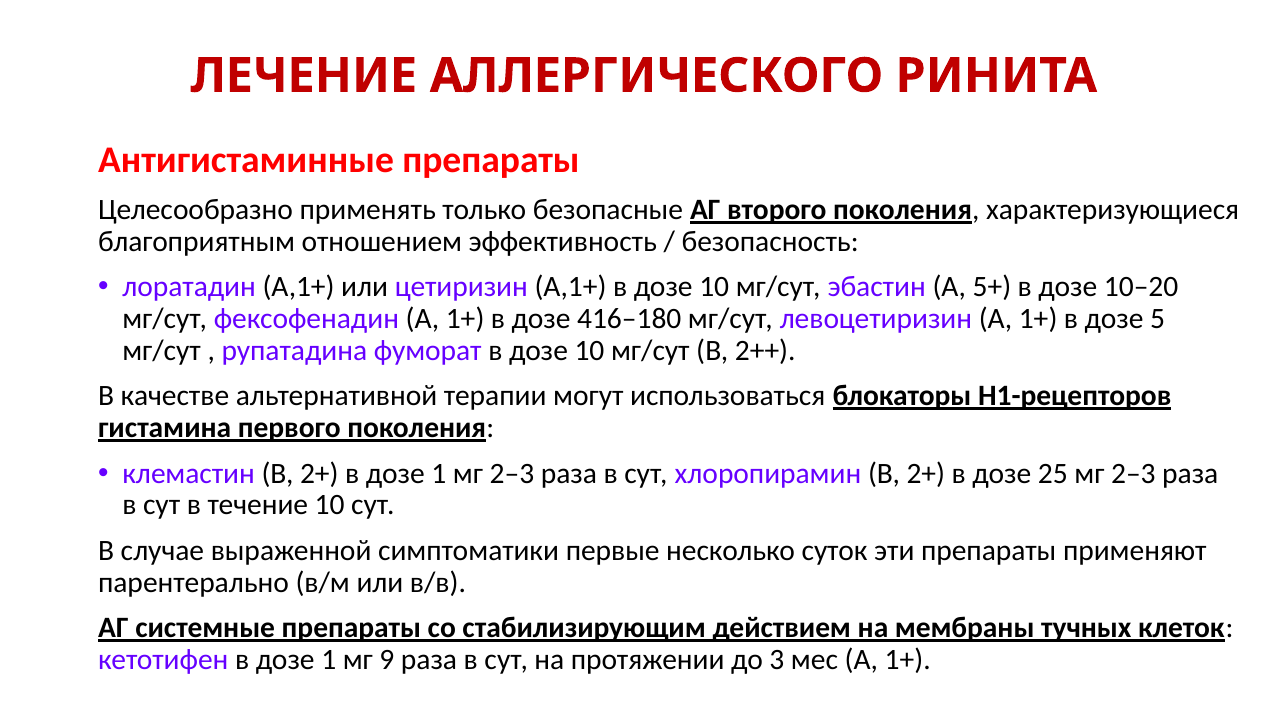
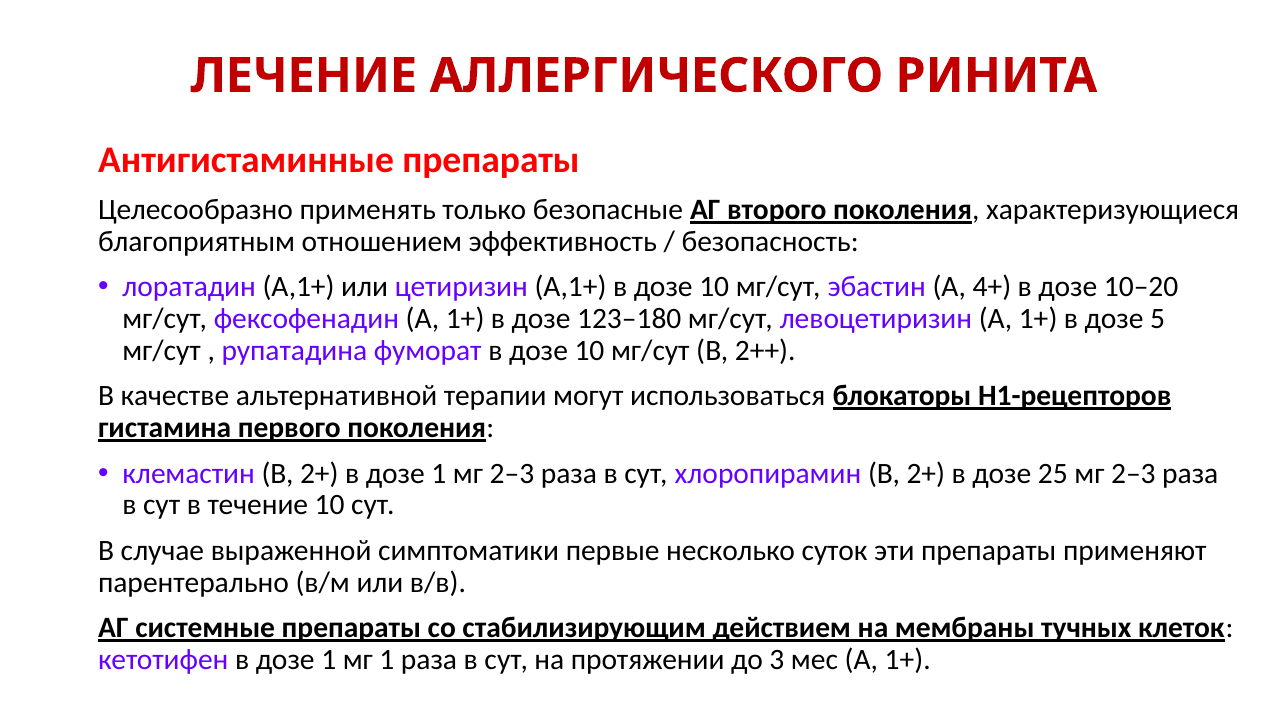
5+: 5+ -> 4+
416–180: 416–180 -> 123–180
мг 9: 9 -> 1
